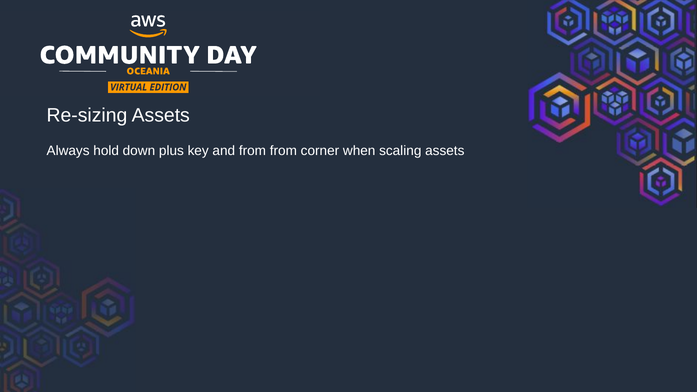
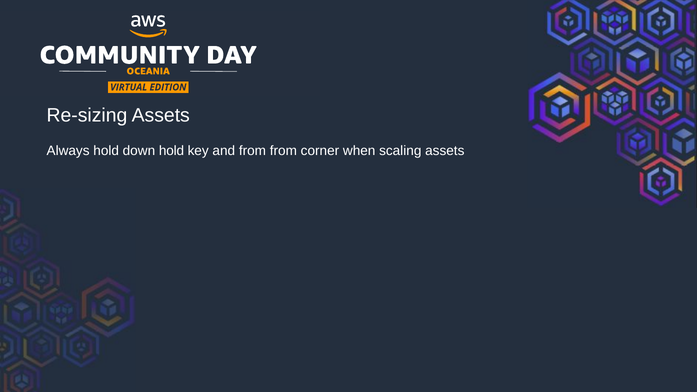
down plus: plus -> hold
